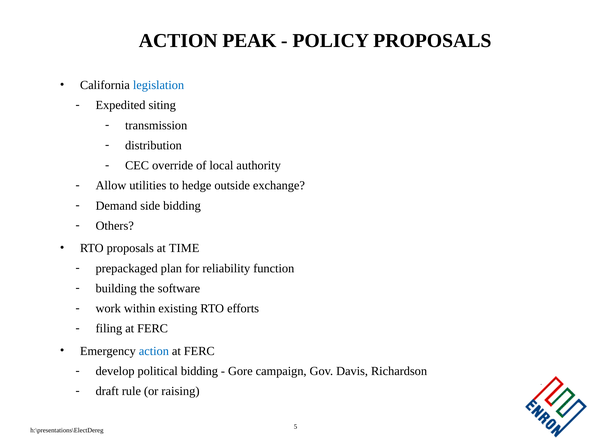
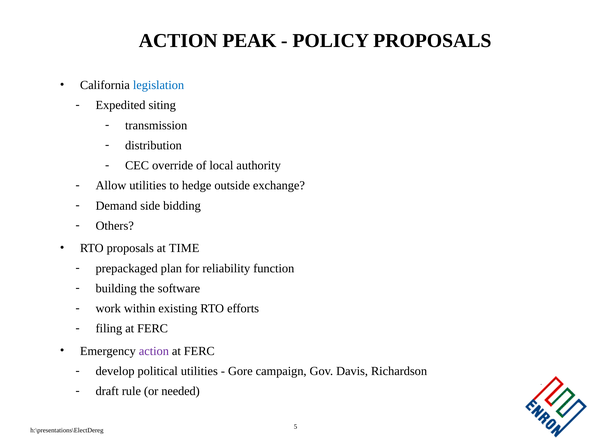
action at (154, 351) colour: blue -> purple
political bidding: bidding -> utilities
raising: raising -> needed
